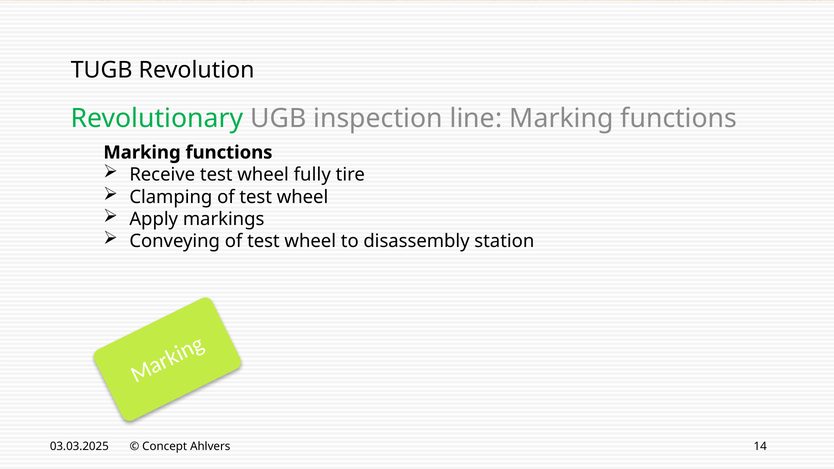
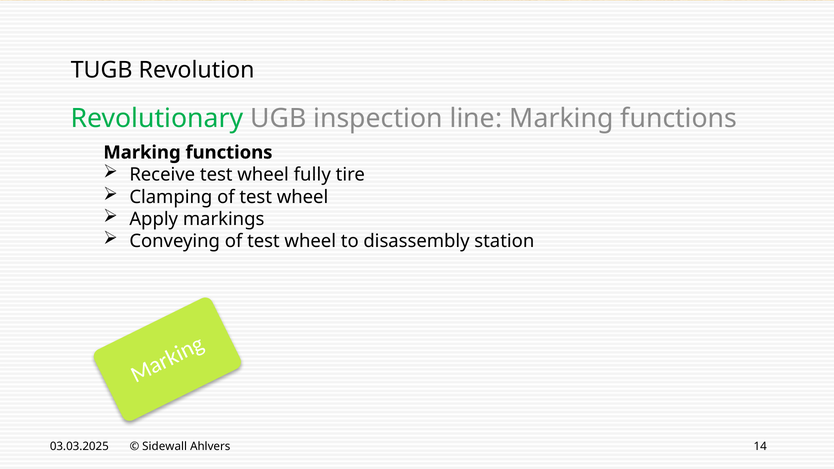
Concept: Concept -> Sidewall
